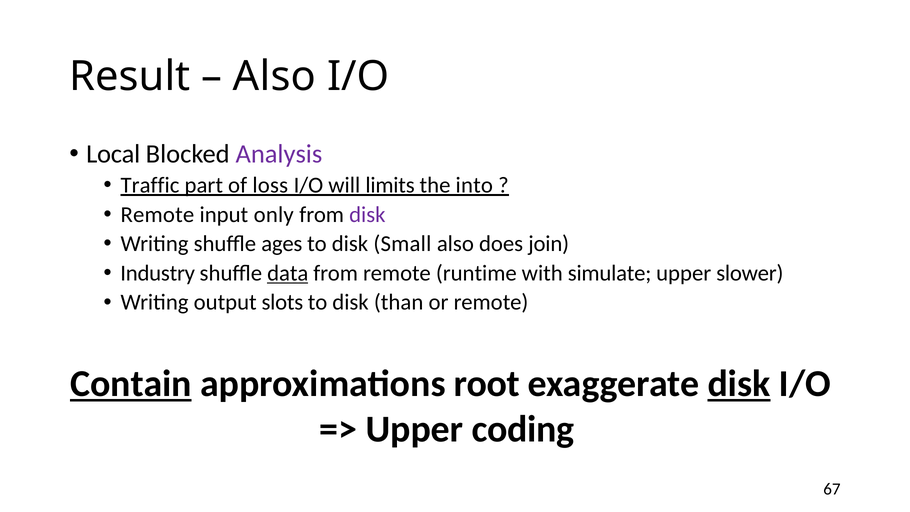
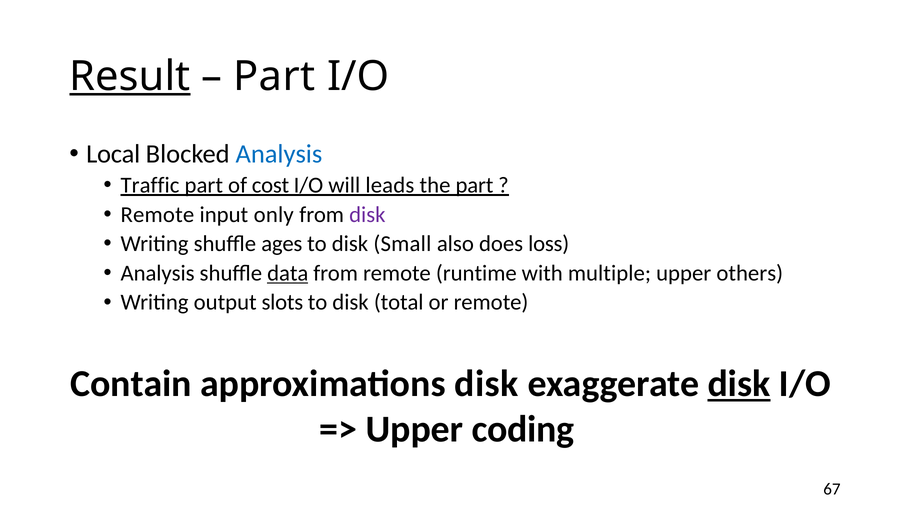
Result underline: none -> present
Also at (274, 76): Also -> Part
Analysis at (279, 154) colour: purple -> blue
loss: loss -> cost
limits: limits -> leads
the into: into -> part
join: join -> loss
Industry at (158, 273): Industry -> Analysis
simulate: simulate -> multiple
slower: slower -> others
than: than -> total
Contain underline: present -> none
approximations root: root -> disk
